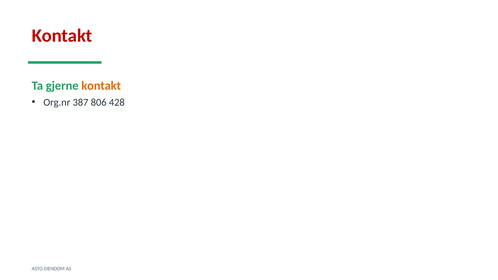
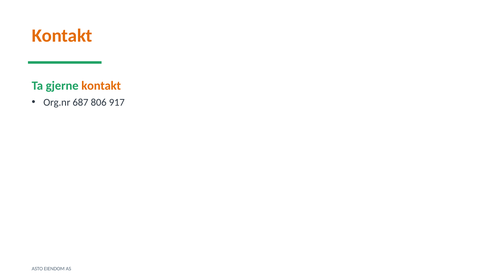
Kontakt at (62, 36) colour: red -> orange
387: 387 -> 687
428: 428 -> 917
